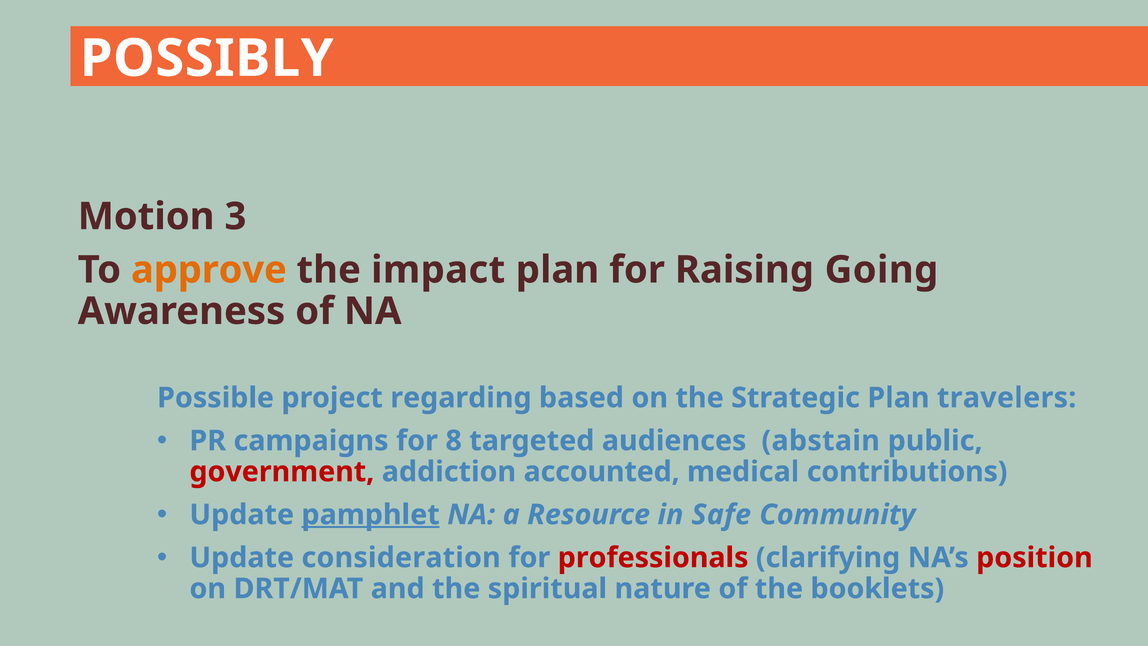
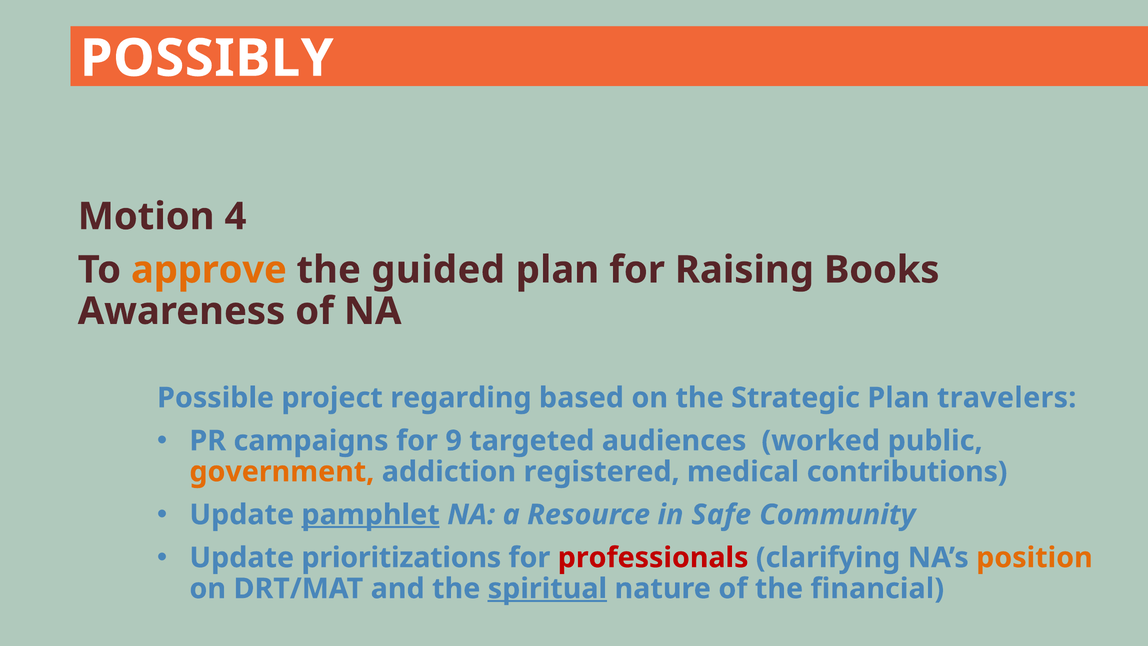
3: 3 -> 4
impact: impact -> guided
Going: Going -> Books
8: 8 -> 9
abstain: abstain -> worked
government colour: red -> orange
accounted: accounted -> registered
consideration: consideration -> prioritizations
position colour: red -> orange
spiritual underline: none -> present
booklets: booklets -> financial
